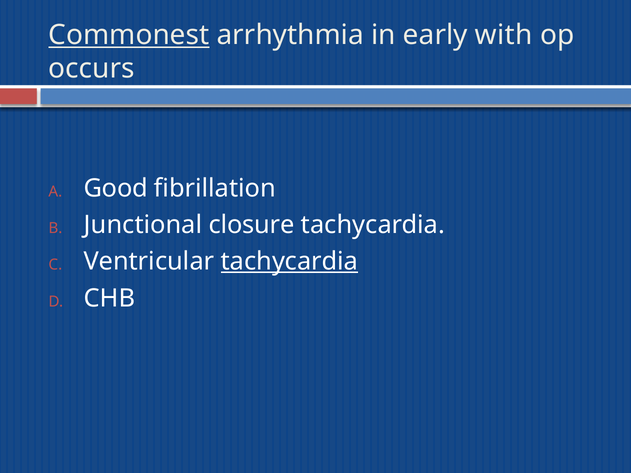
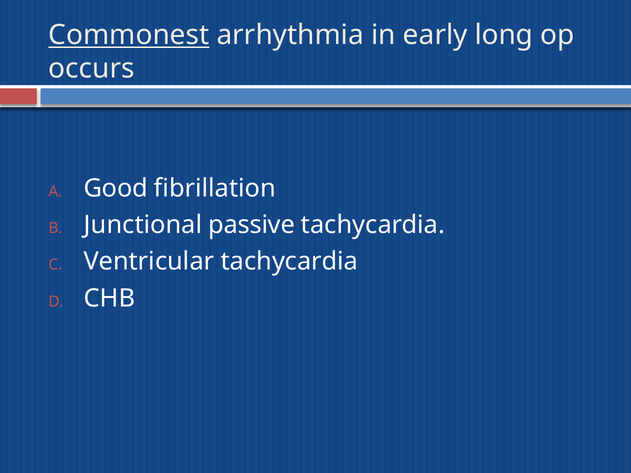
with: with -> long
closure: closure -> passive
tachycardia at (289, 262) underline: present -> none
